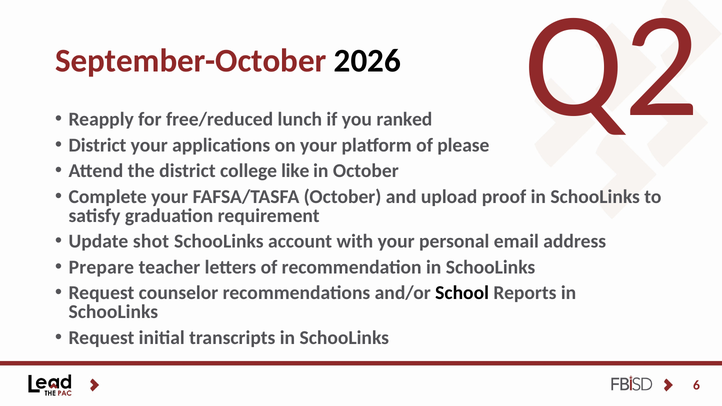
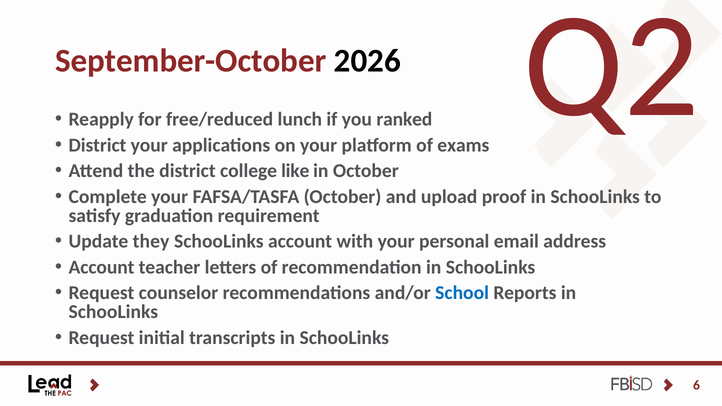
please: please -> exams
shot: shot -> they
Prepare at (101, 267): Prepare -> Account
School colour: black -> blue
